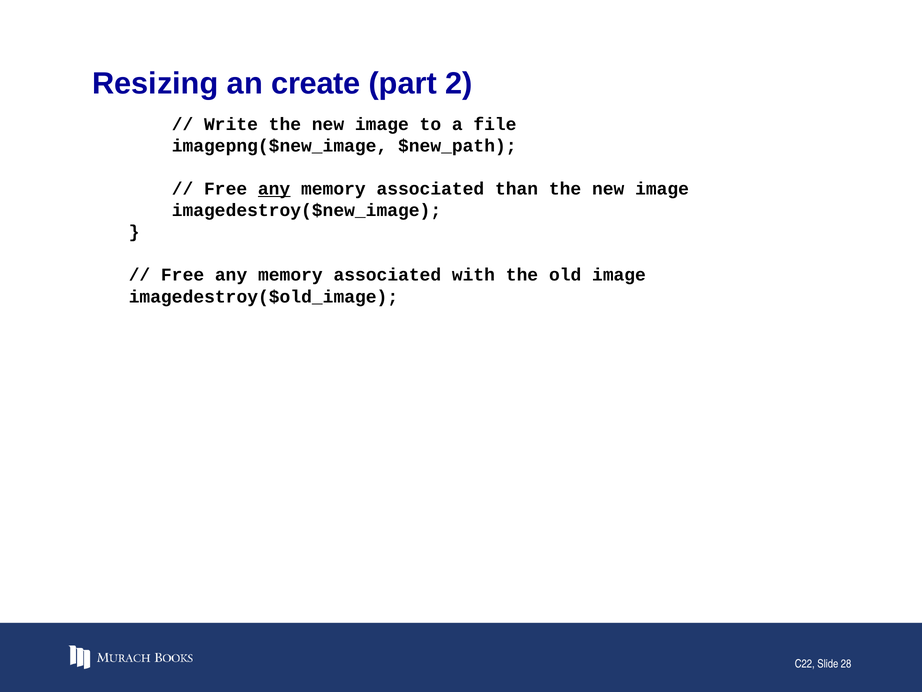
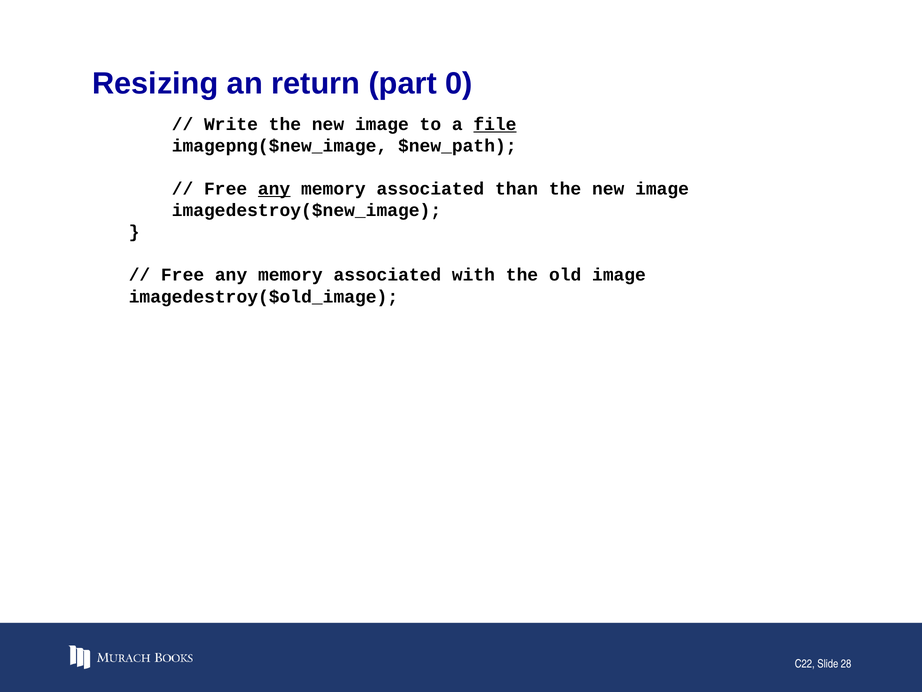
create: create -> return
2: 2 -> 0
file underline: none -> present
